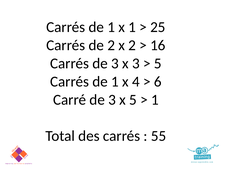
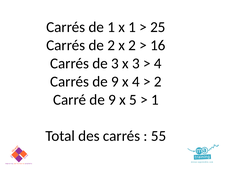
5 at (158, 63): 5 -> 4
1 at (115, 81): 1 -> 9
6 at (158, 81): 6 -> 2
Carré de 3: 3 -> 9
